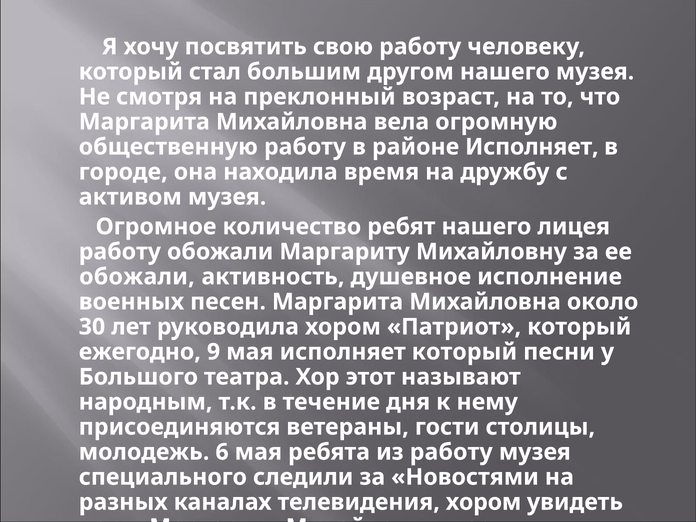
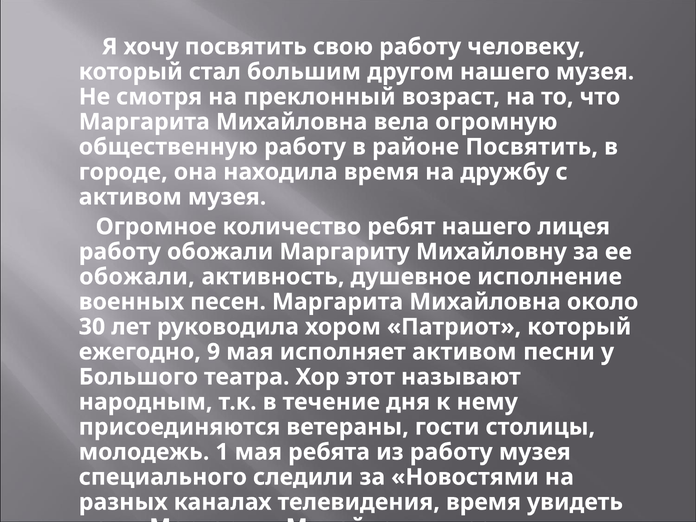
районе Исполняет: Исполняет -> Посвятить
исполняет который: который -> активом
6: 6 -> 1
телевидения хором: хором -> время
